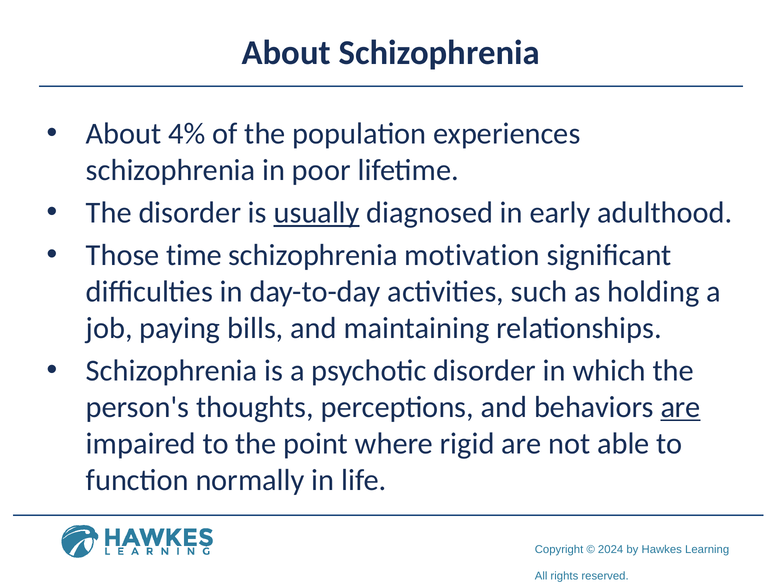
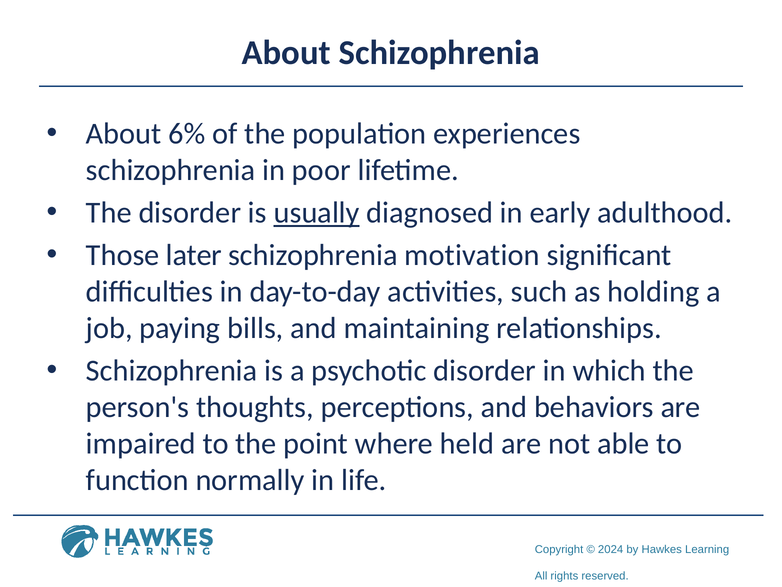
4%: 4% -> 6%
time: time -> later
are at (681, 407) underline: present -> none
rigid: rigid -> held
